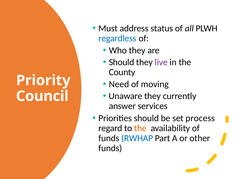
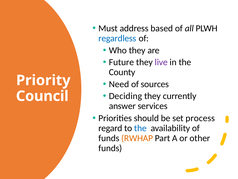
status: status -> based
Should at (122, 62): Should -> Future
moving: moving -> sources
Unaware: Unaware -> Deciding
the at (140, 128) colour: orange -> blue
RWHAP colour: blue -> orange
